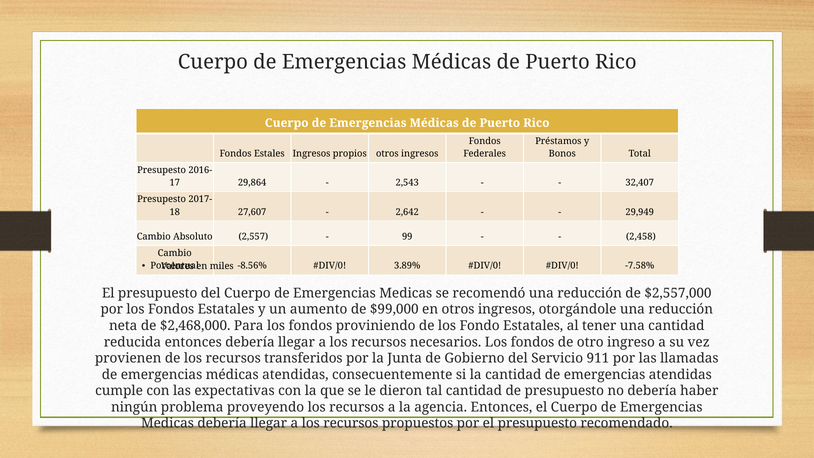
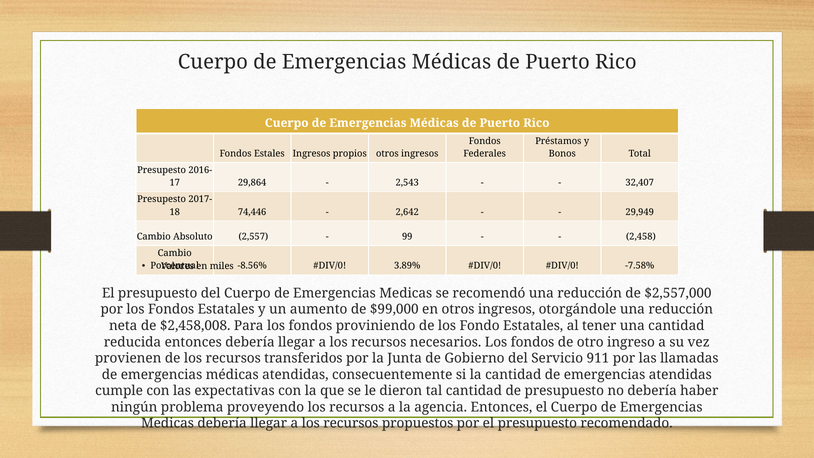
27,607: 27,607 -> 74,446
$2,468,000: $2,468,000 -> $2,458,008
